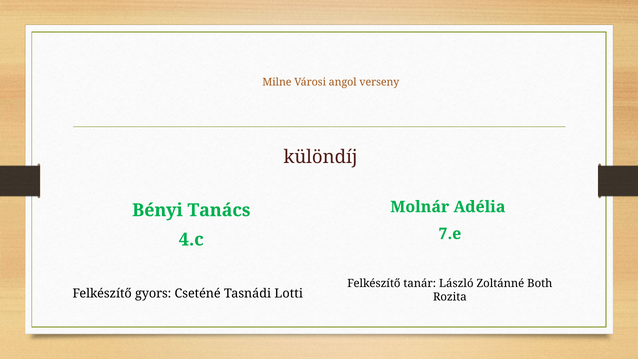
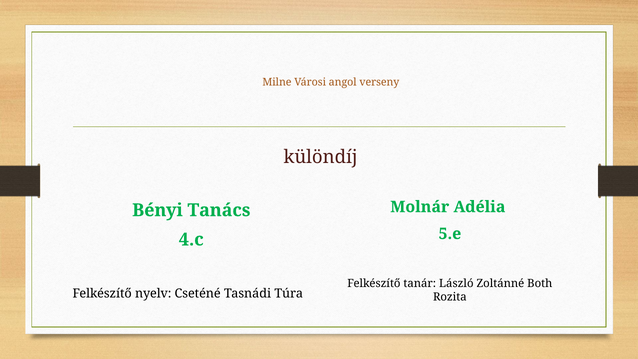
7.e: 7.e -> 5.e
gyors: gyors -> nyelv
Lotti: Lotti -> Túra
